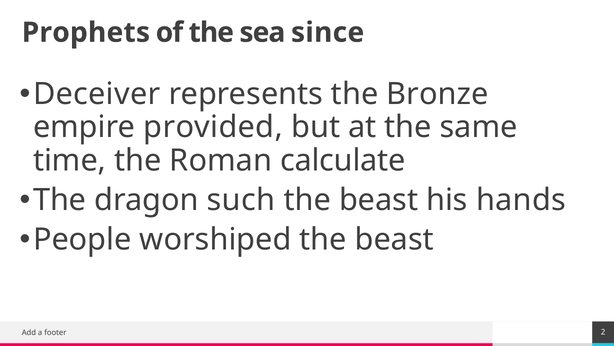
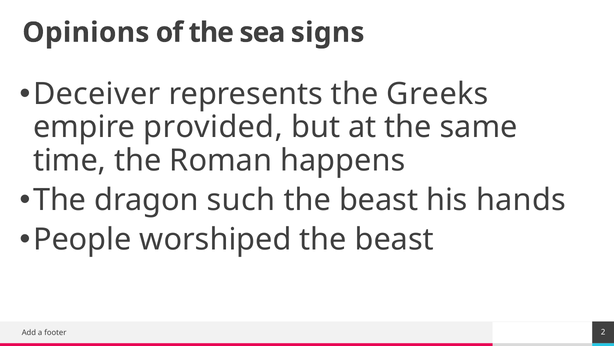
Prophets: Prophets -> Opinions
since: since -> signs
Bronze: Bronze -> Greeks
calculate: calculate -> happens
